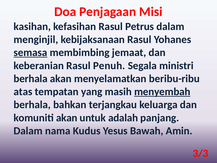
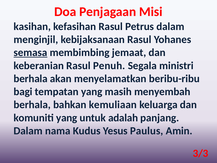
atas: atas -> bagi
menyembah underline: present -> none
terjangkau: terjangkau -> kemuliaan
komuniti akan: akan -> yang
Bawah: Bawah -> Paulus
